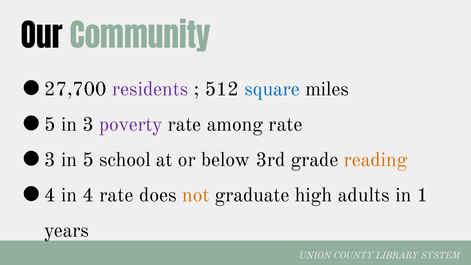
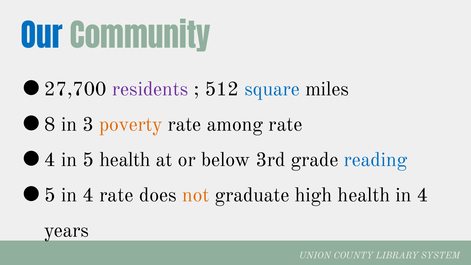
Our colour: black -> blue
5 at (50, 124): 5 -> 8
poverty colour: purple -> orange
3 at (50, 160): 3 -> 4
5 school: school -> health
reading colour: orange -> blue
4 at (50, 195): 4 -> 5
high adults: adults -> health
1 at (423, 195): 1 -> 4
